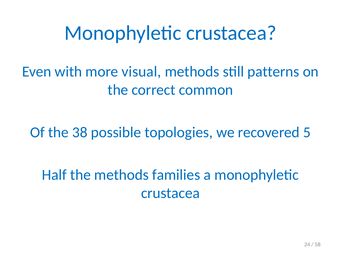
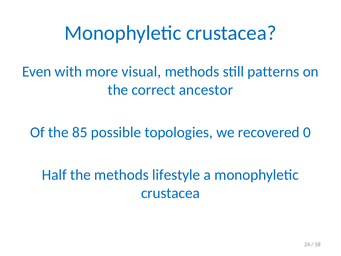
common: common -> ancestor
38: 38 -> 85
5: 5 -> 0
families: families -> lifestyle
